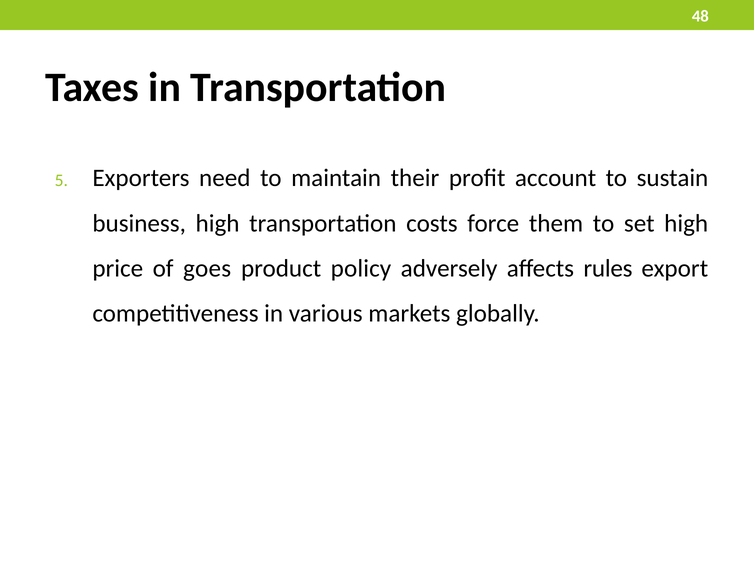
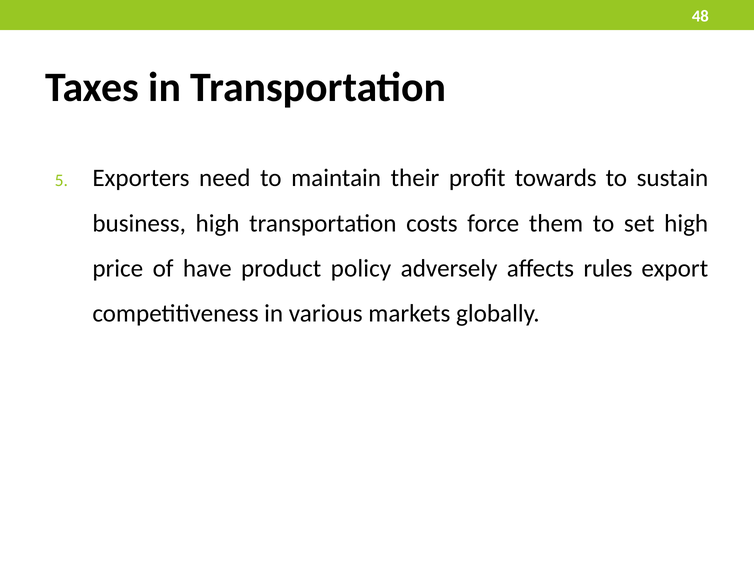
account: account -> towards
goes: goes -> have
